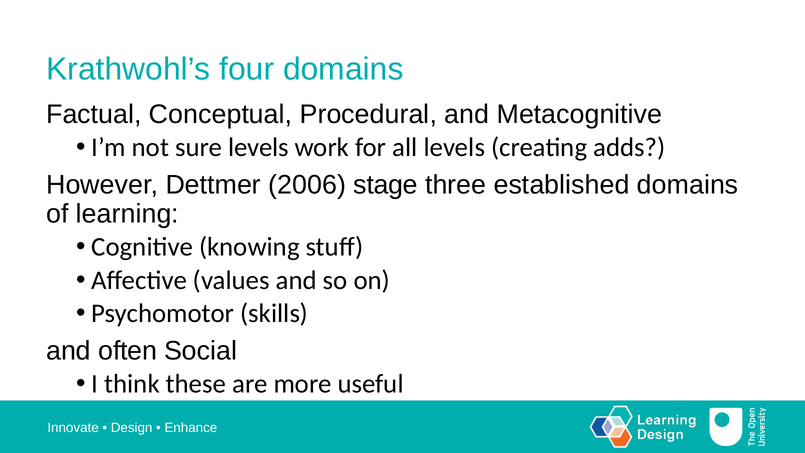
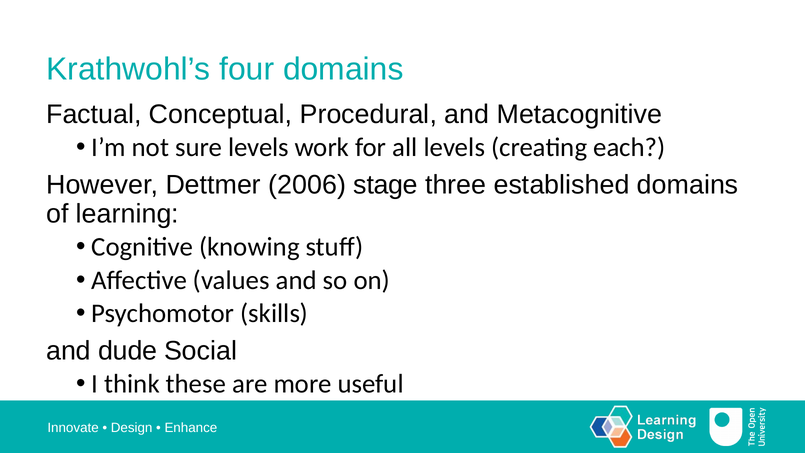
adds: adds -> each
often: often -> dude
